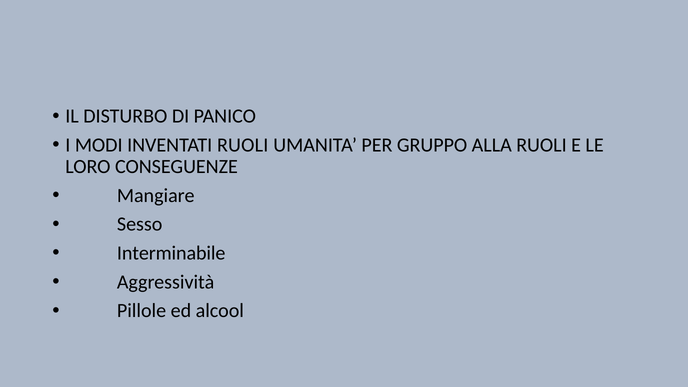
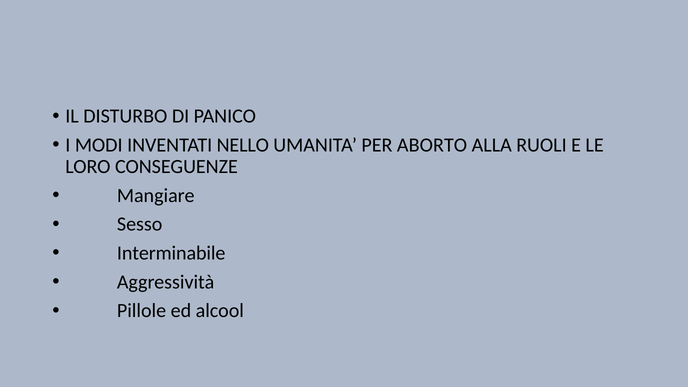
INVENTATI RUOLI: RUOLI -> NELLO
GRUPPO: GRUPPO -> ABORTO
